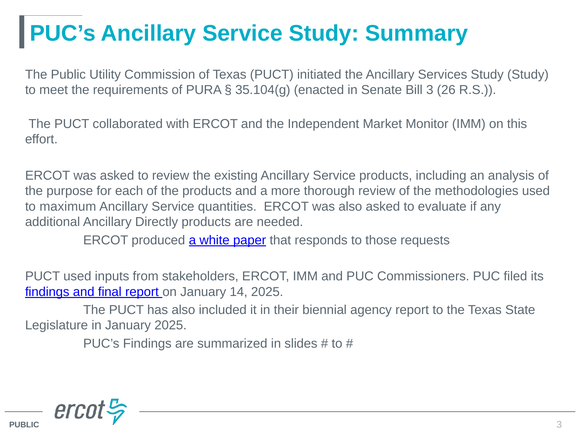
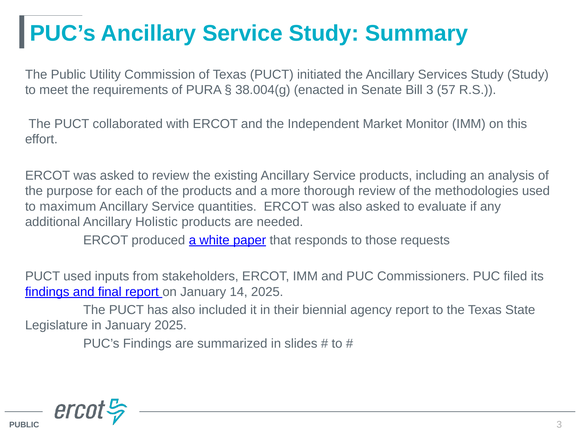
35.104(g: 35.104(g -> 38.004(g
26: 26 -> 57
Directly: Directly -> Holistic
